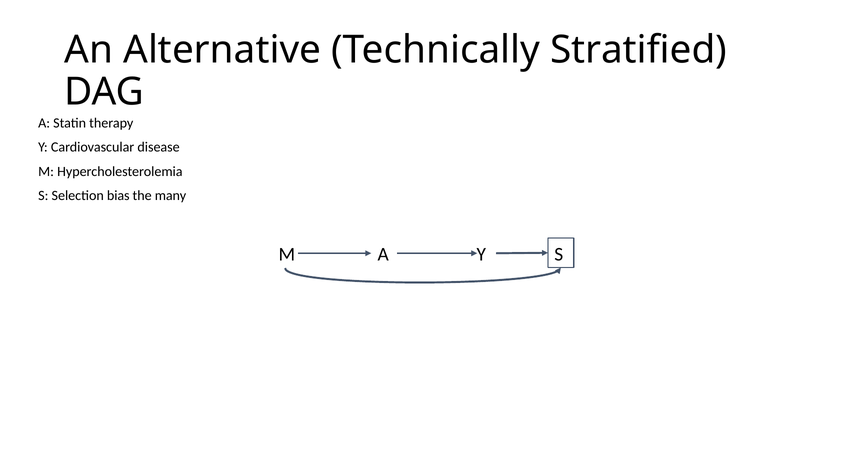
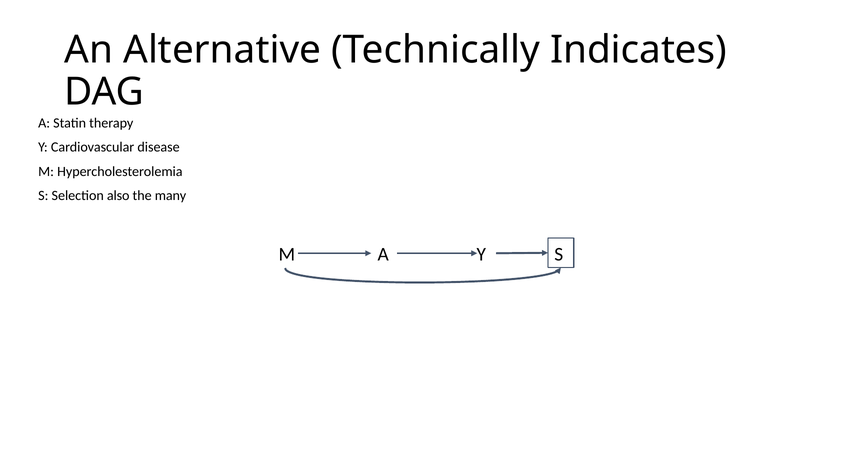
Stratified: Stratified -> Indicates
bias: bias -> also
